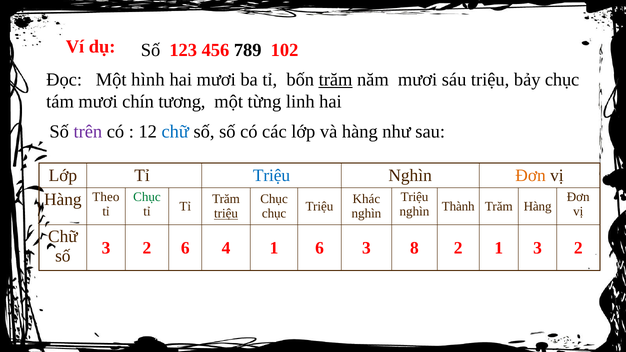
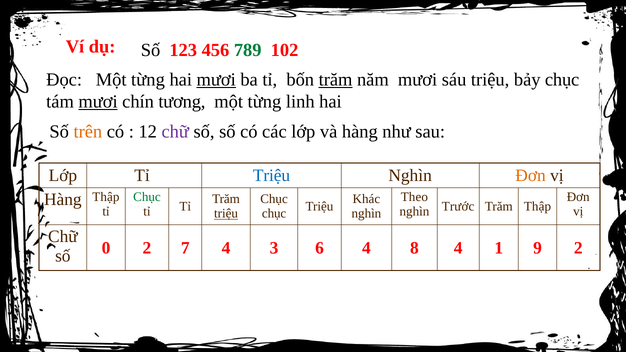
789 colour: black -> green
Đọc Một hình: hình -> từng
mươi at (216, 80) underline: none -> present
mươi at (98, 102) underline: none -> present
trên colour: purple -> orange
chữ at (175, 132) colour: blue -> purple
Triệu at (414, 197): Triệu -> Theo
Hàng Theo: Theo -> Thập
Thành: Thành -> Trước
Trăm Hàng: Hàng -> Thập
số 3: 3 -> 0
2 6: 6 -> 7
4 1: 1 -> 3
6 3: 3 -> 4
8 2: 2 -> 4
1 3: 3 -> 9
